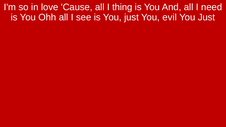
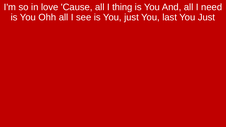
evil: evil -> last
